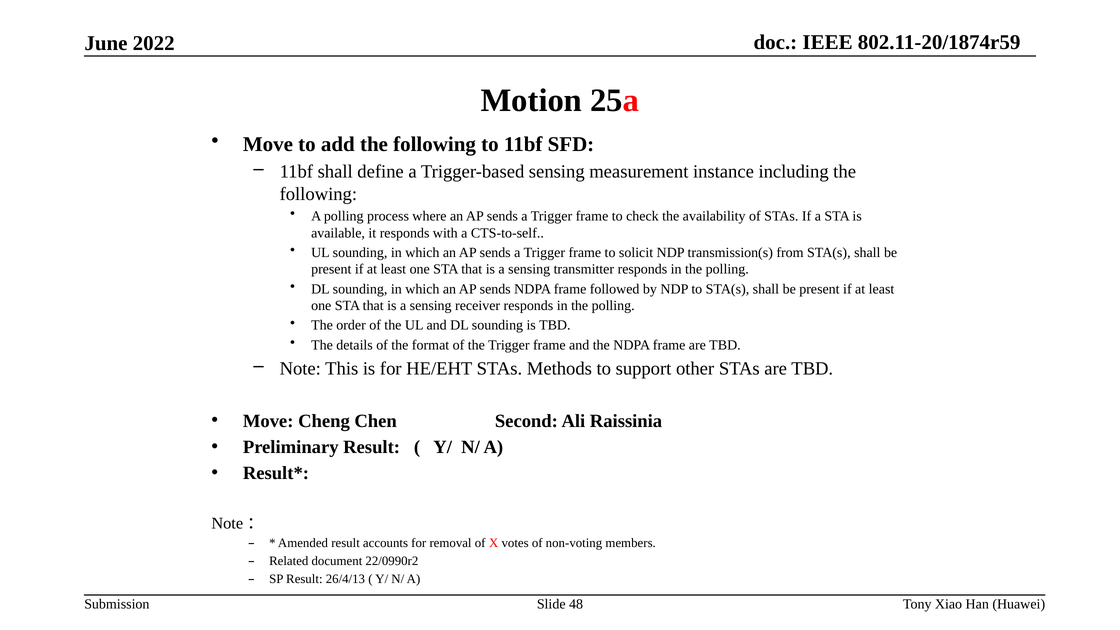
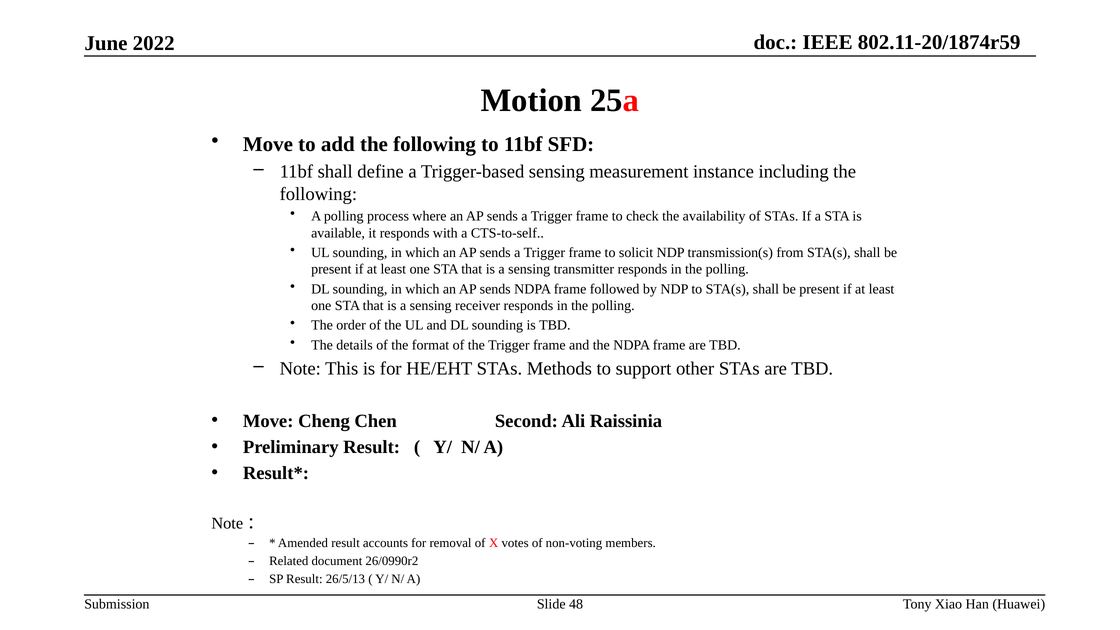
22/0990r2: 22/0990r2 -> 26/0990r2
26/4/13: 26/4/13 -> 26/5/13
